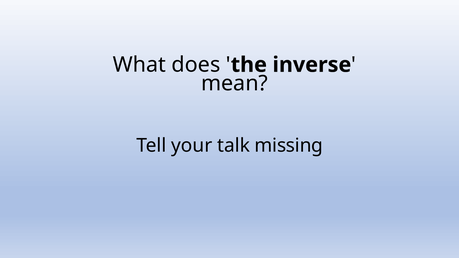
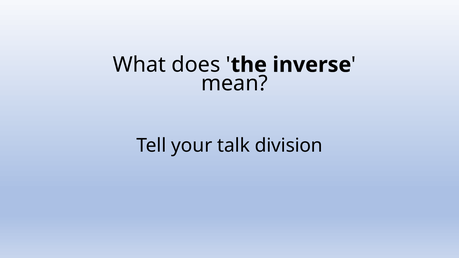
missing: missing -> division
